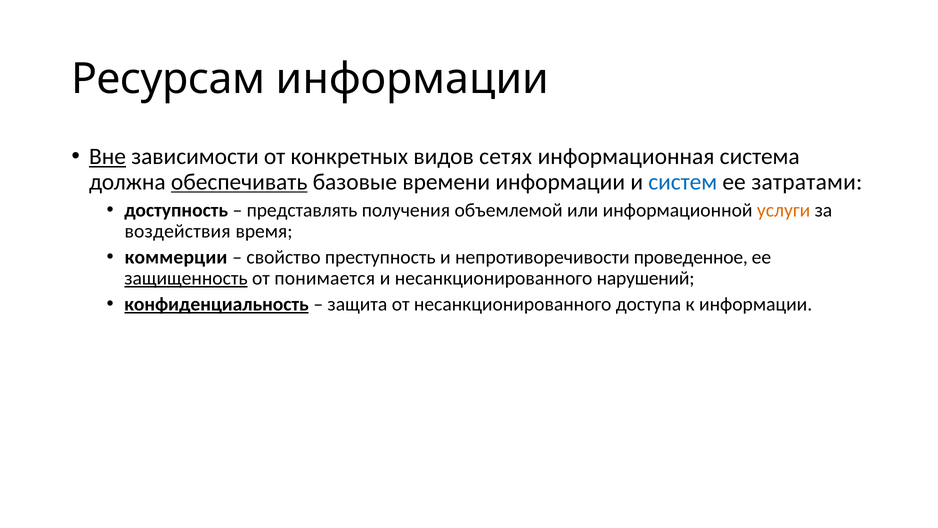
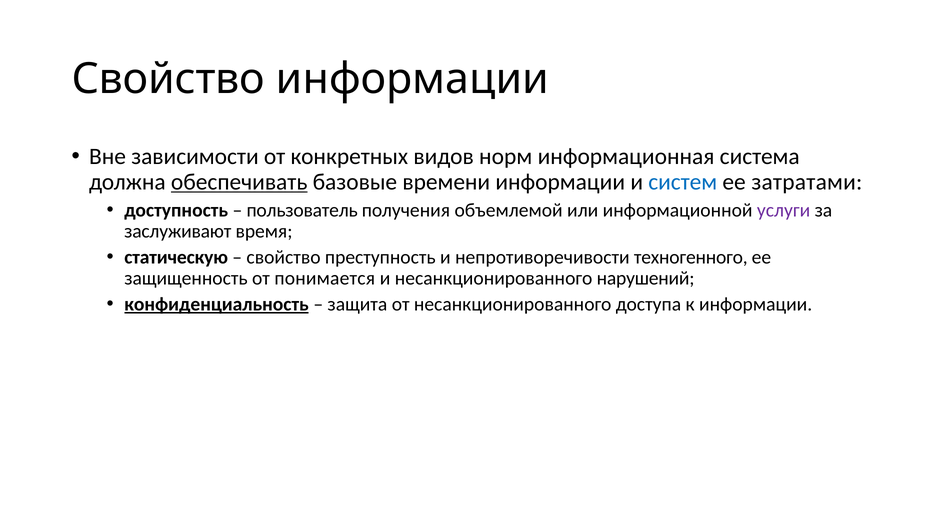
Ресурсам at (168, 79): Ресурсам -> Свойство
Вне underline: present -> none
сетях: сетях -> норм
представлять: представлять -> пользователь
услуги colour: orange -> purple
воздействия: воздействия -> заслуживают
коммерции: коммерции -> статическую
проведенное: проведенное -> техногенного
защищенность underline: present -> none
